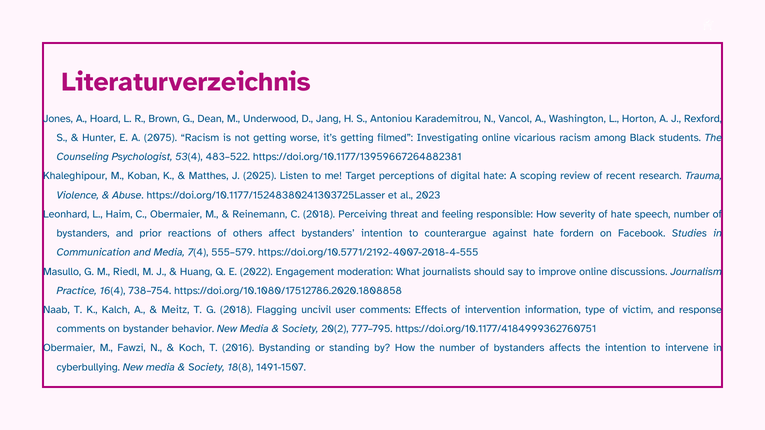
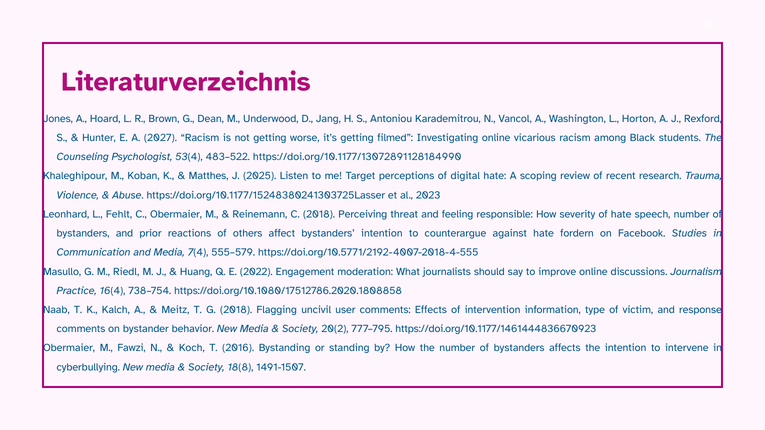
2075: 2075 -> 2027
https://doi.org/10.1177/13959667264882381: https://doi.org/10.1177/13959667264882381 -> https://doi.org/10.1177/13072891128184990
Haim: Haim -> Fehlt
https://doi.org/10.1177/4184999362760751: https://doi.org/10.1177/4184999362760751 -> https://doi.org/10.1177/1461444836670923
